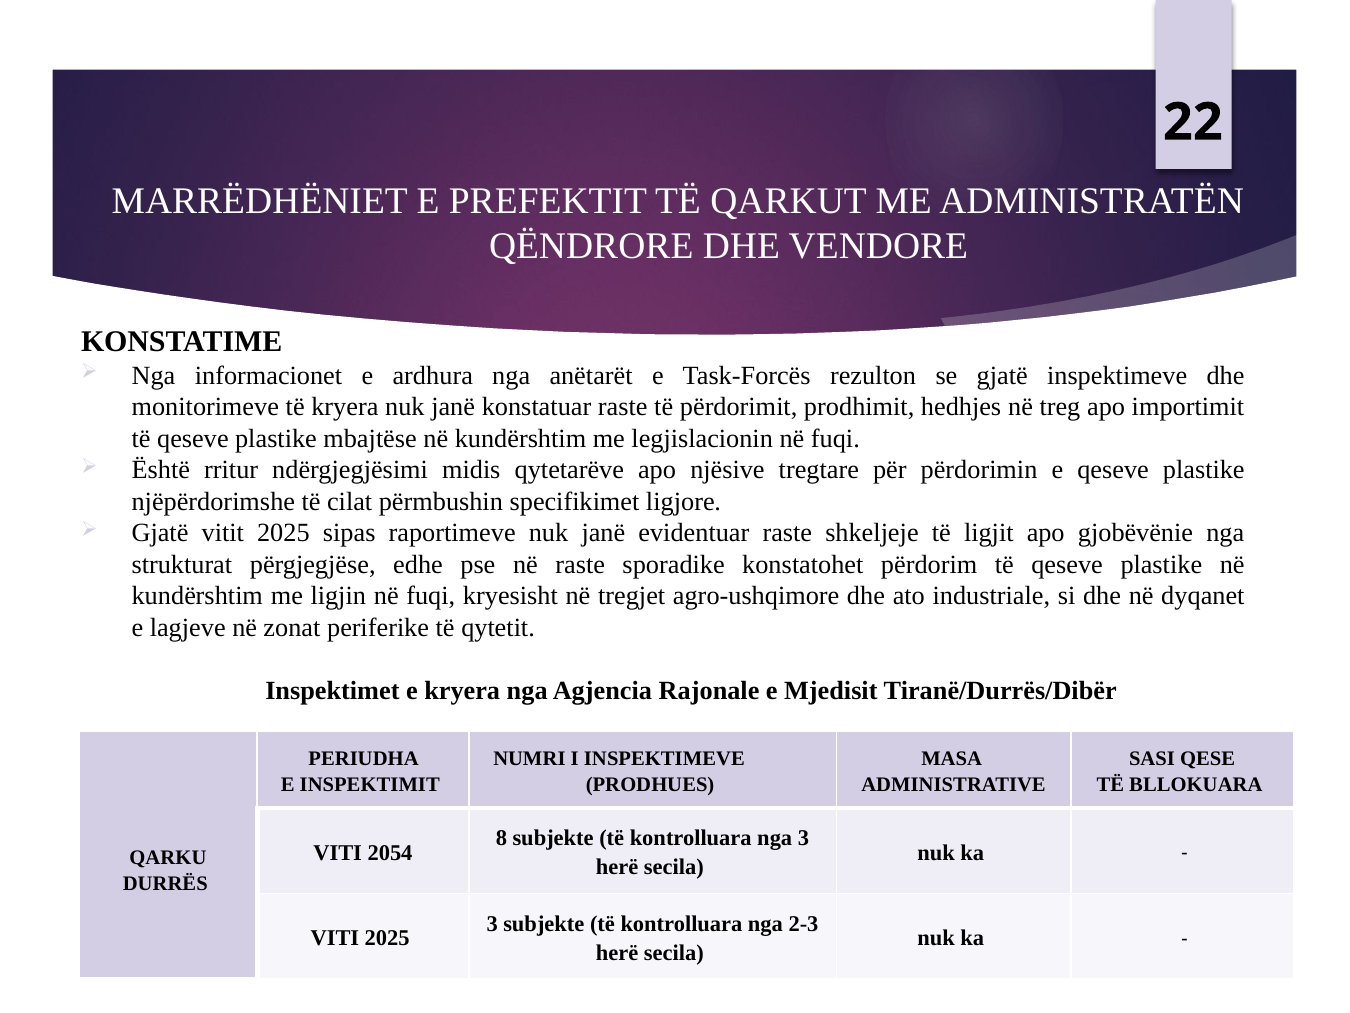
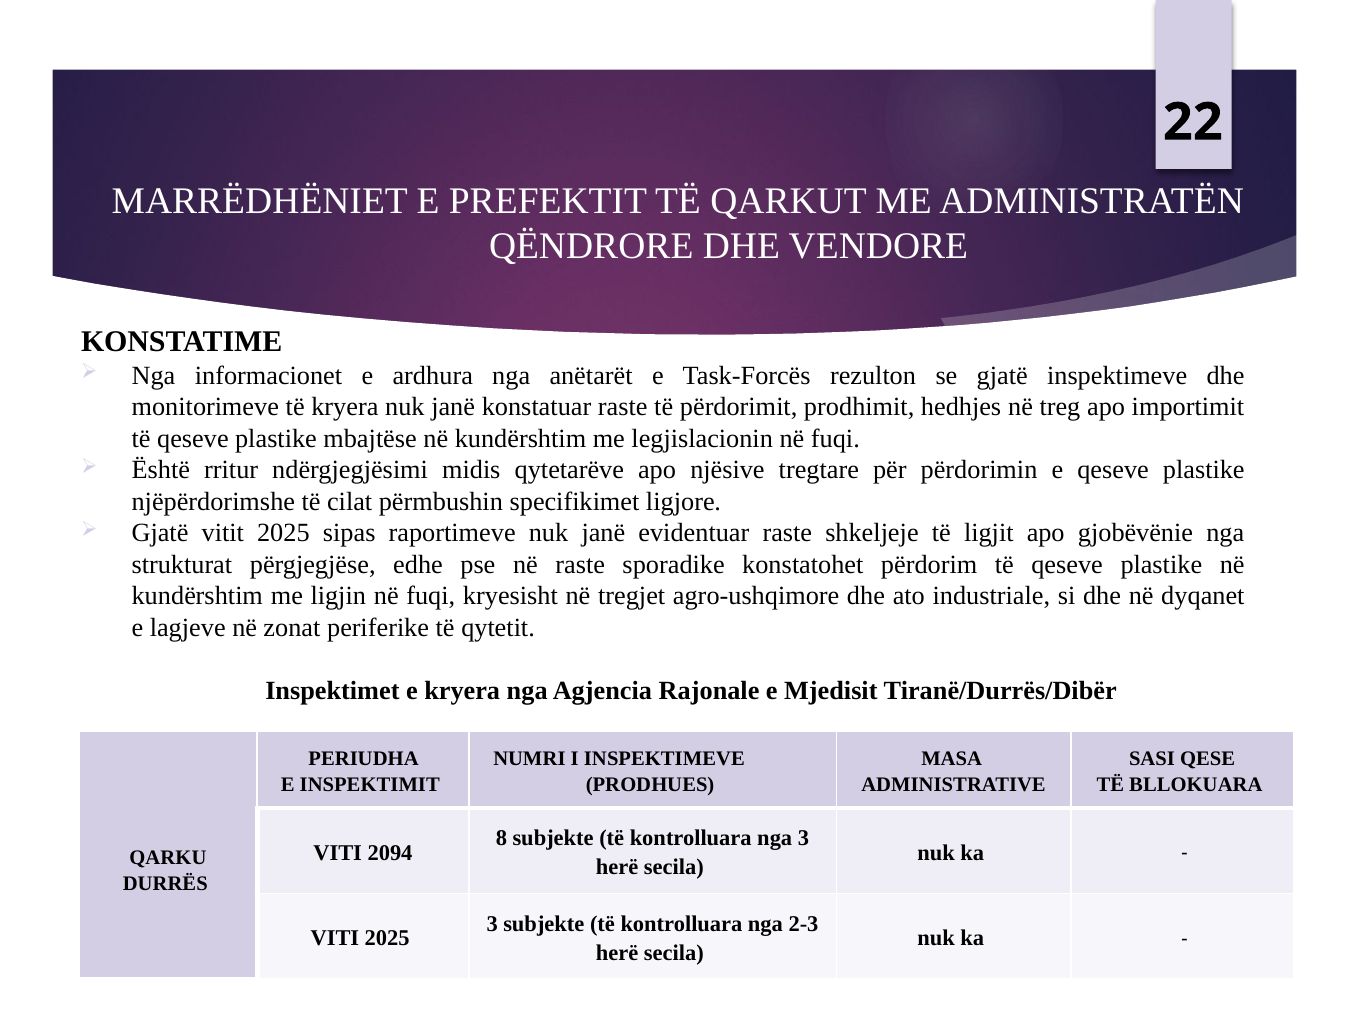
2054: 2054 -> 2094
